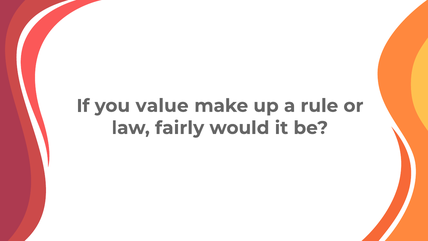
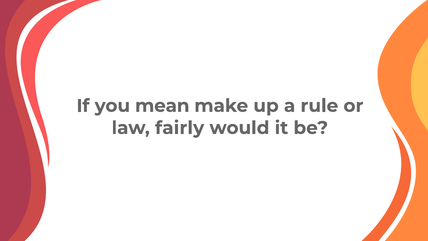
value: value -> mean
